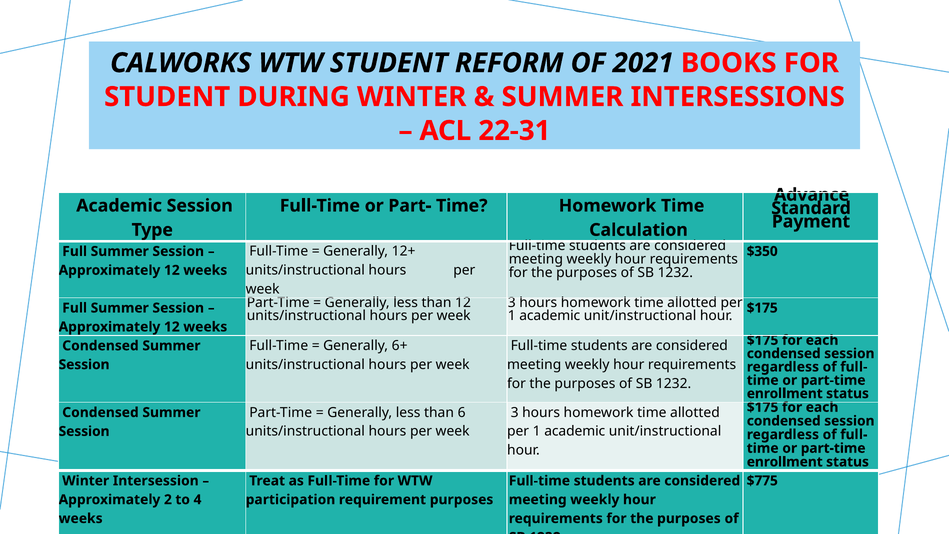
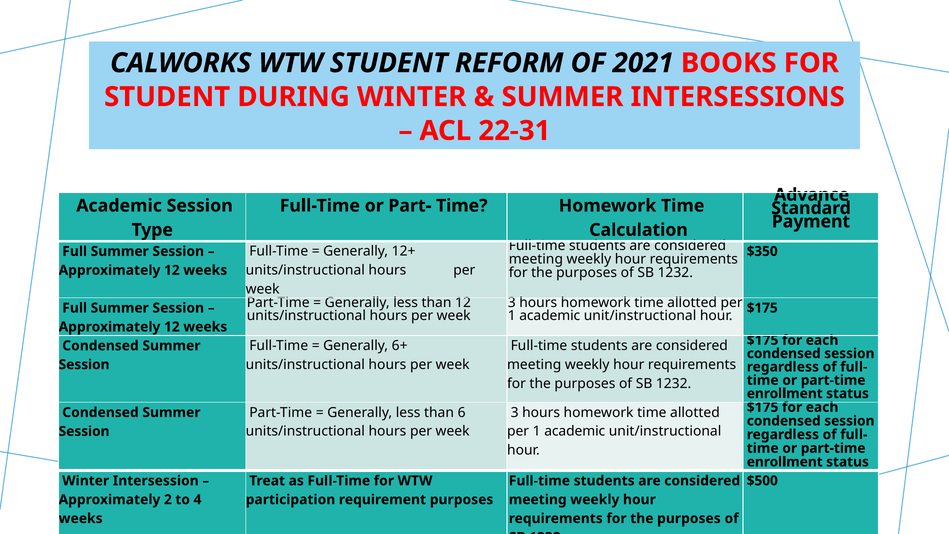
$775: $775 -> $500
